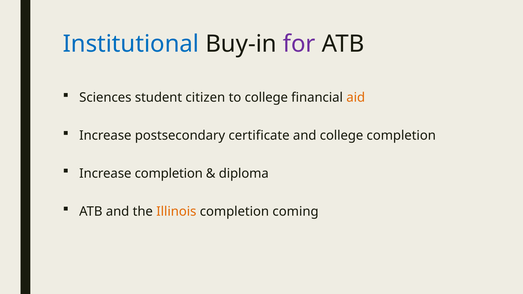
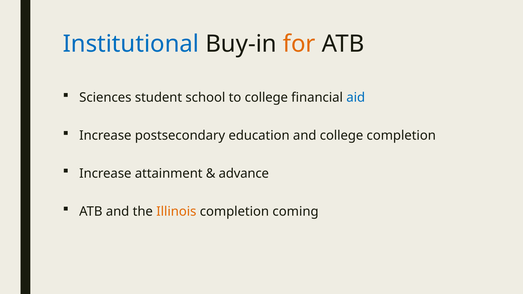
for colour: purple -> orange
citizen: citizen -> school
aid colour: orange -> blue
certificate: certificate -> education
Increase completion: completion -> attainment
diploma: diploma -> advance
